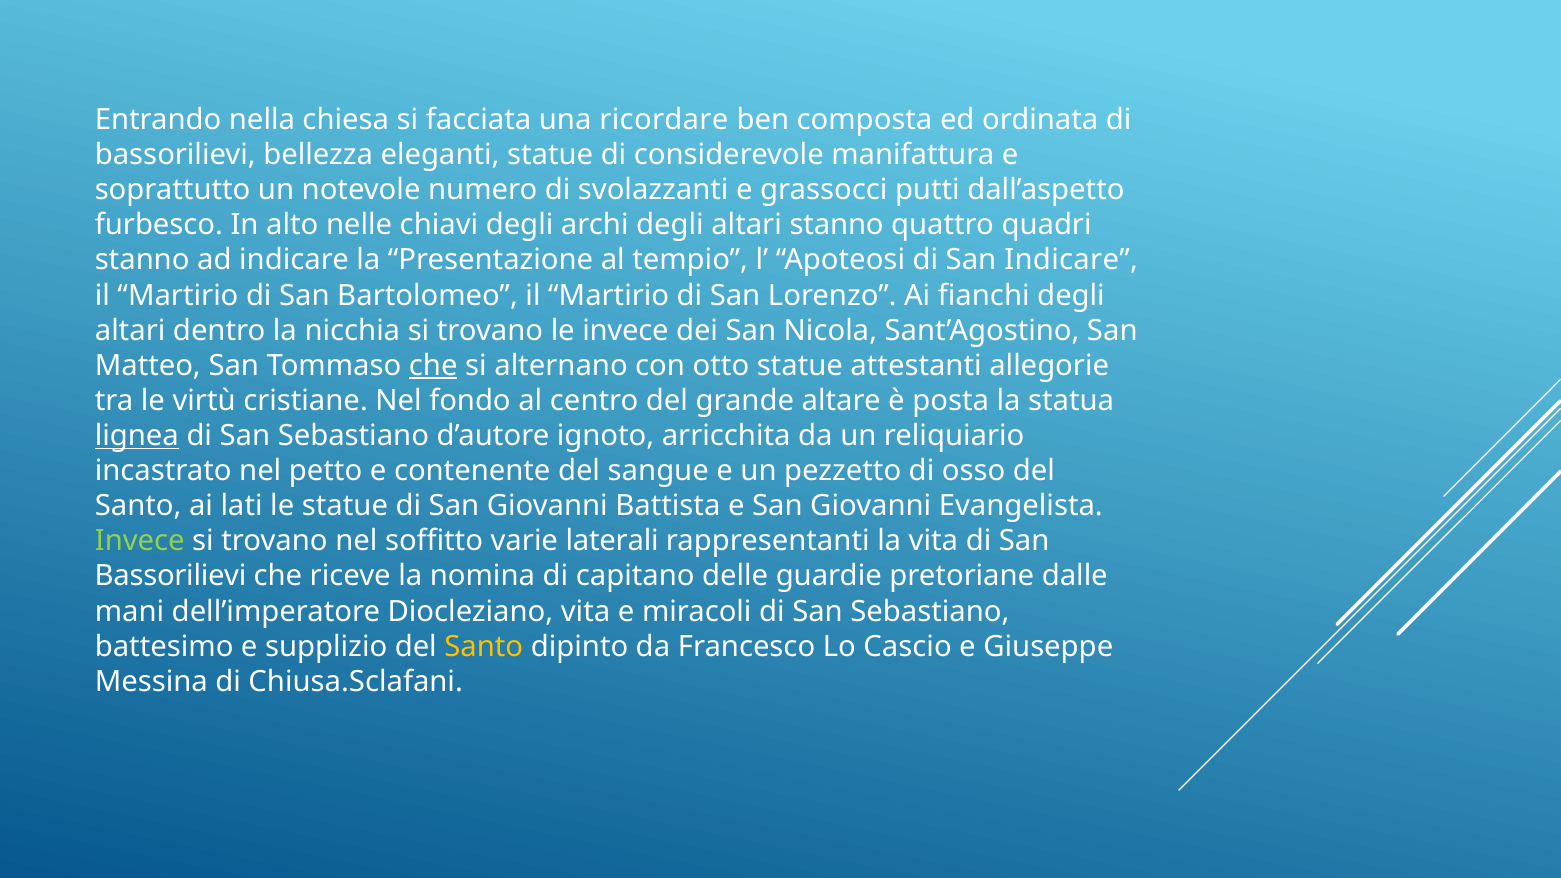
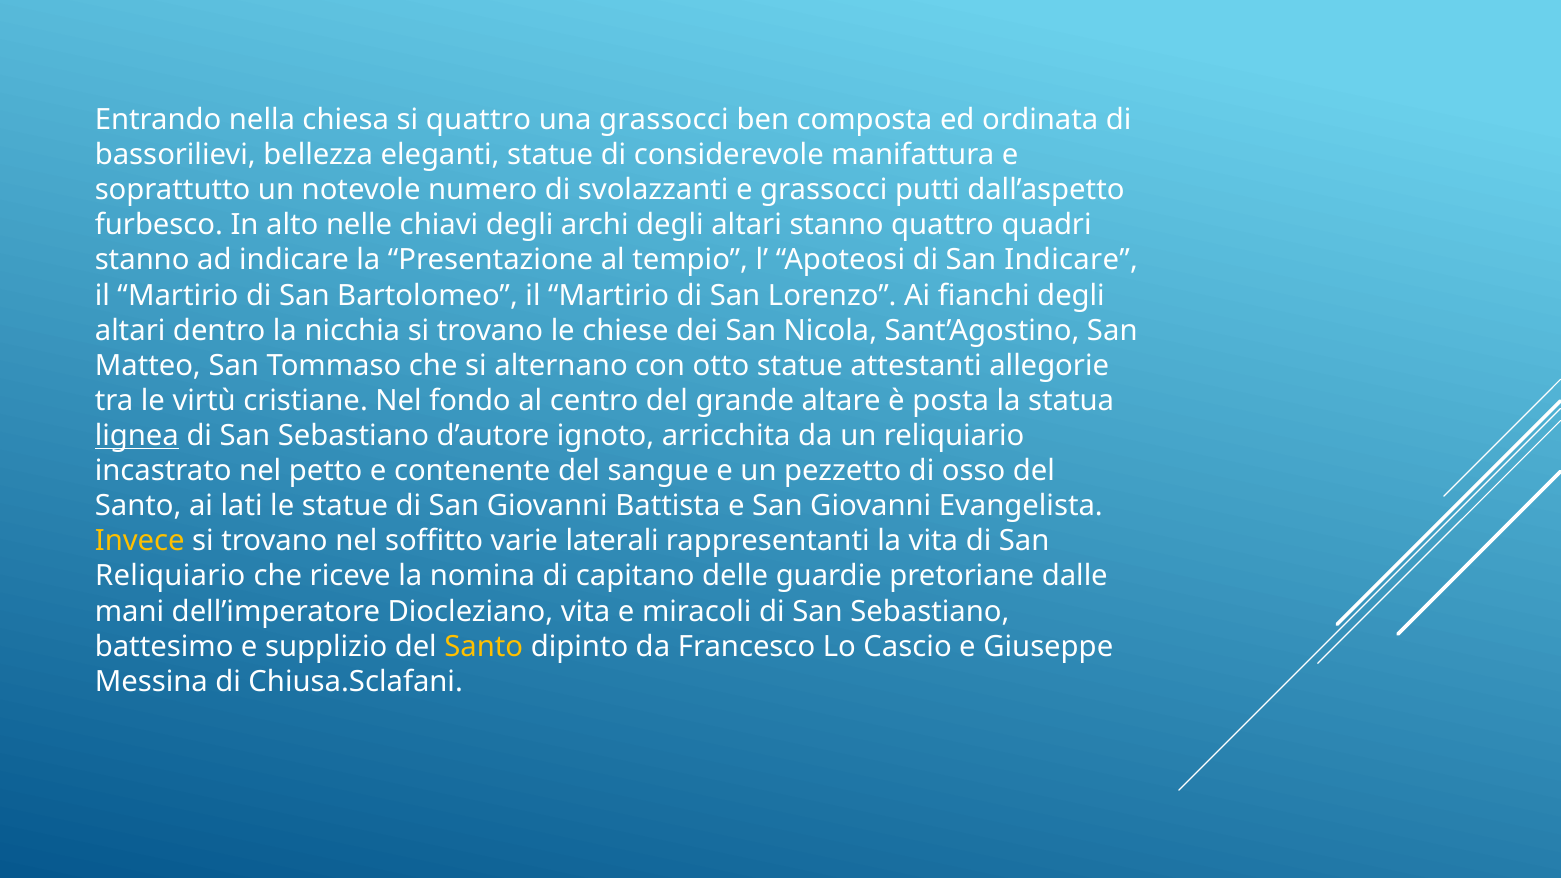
si facciata: facciata -> quattro
una ricordare: ricordare -> grassocci
le invece: invece -> chiese
che at (433, 366) underline: present -> none
Invece at (140, 541) colour: light green -> yellow
Bassorilievi at (171, 576): Bassorilievi -> Reliquiario
